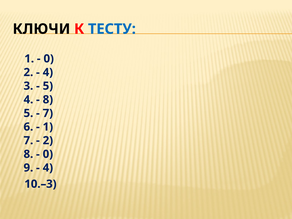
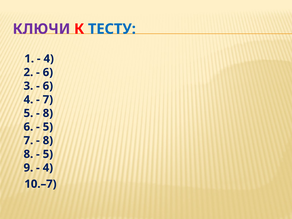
КЛЮЧИ colour: black -> purple
0 at (49, 59): 0 -> 4
4 at (48, 72): 4 -> 6
5 at (48, 86): 5 -> 6
8 at (48, 100): 8 -> 7
7 at (48, 113): 7 -> 8
1 at (48, 127): 1 -> 5
2 at (48, 140): 2 -> 8
0 at (48, 154): 0 -> 5
10.–3: 10.–3 -> 10.–7
